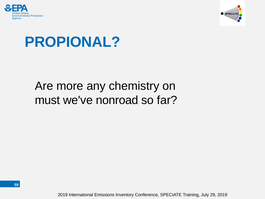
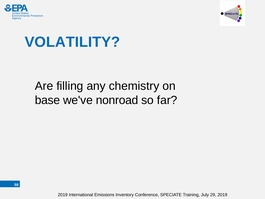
PROPIONAL: PROPIONAL -> VOLATILITY
more: more -> filling
must: must -> base
